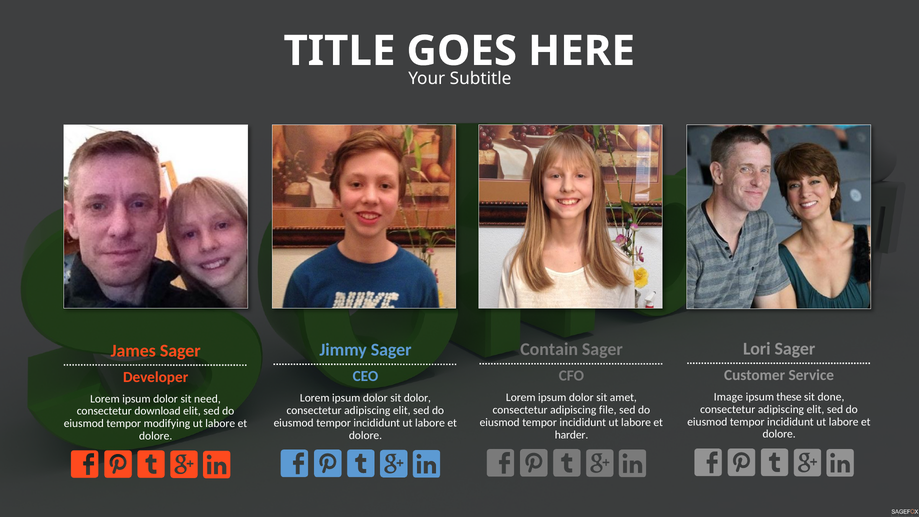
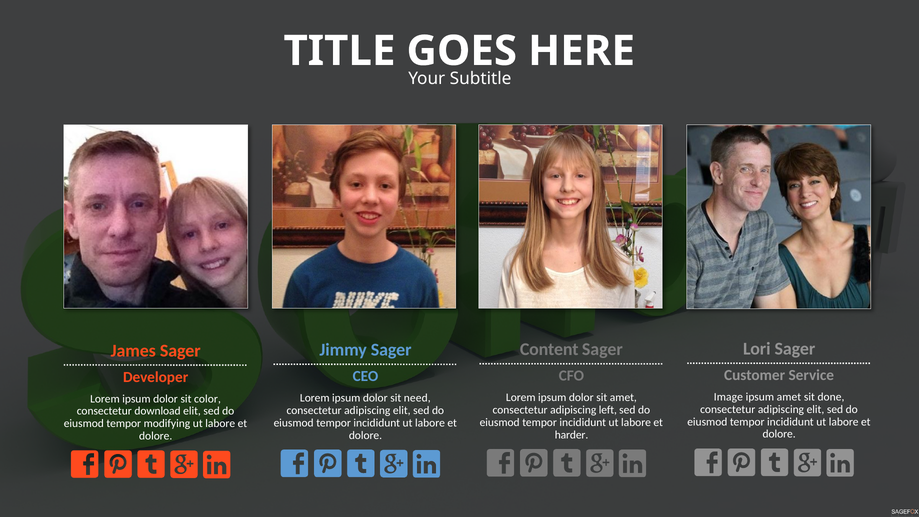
Contain: Contain -> Content
ipsum these: these -> amet
sit dolor: dolor -> need
need: need -> color
file: file -> left
